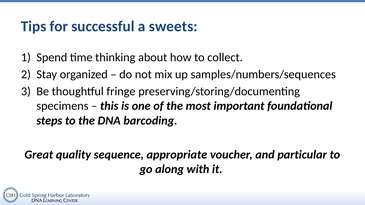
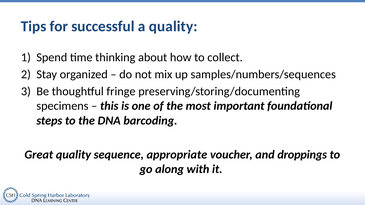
a sweets: sweets -> quality
particular: particular -> droppings
